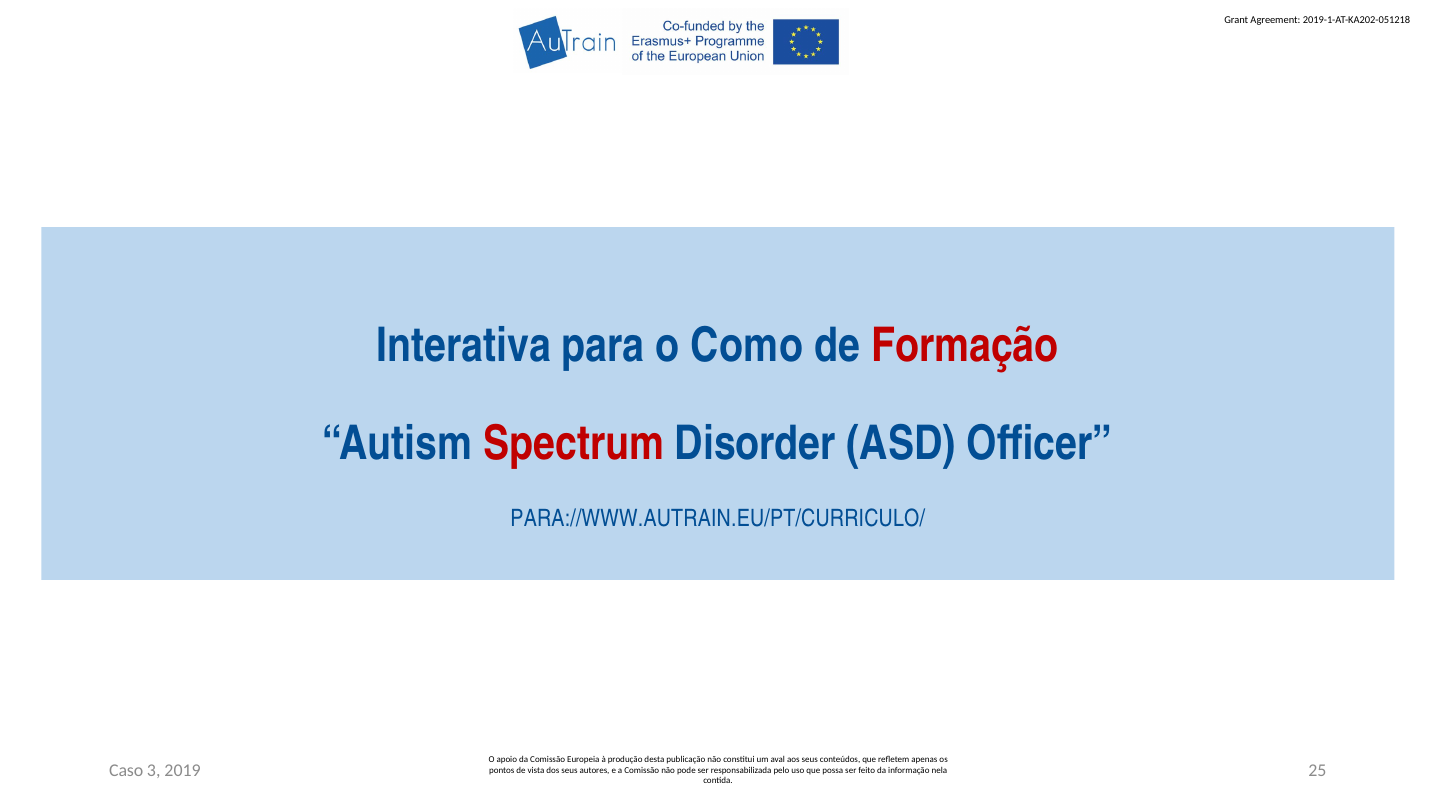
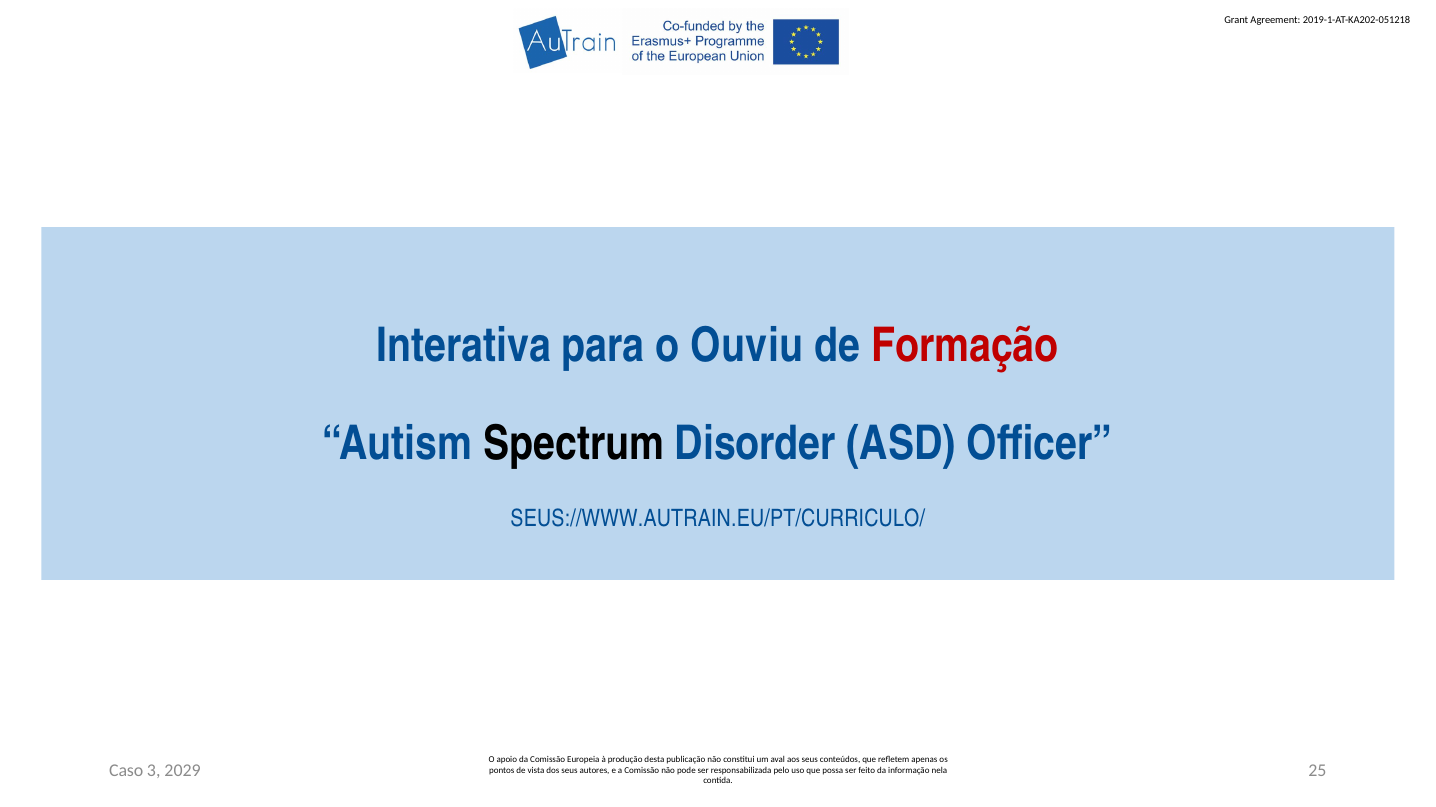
Como: Como -> Ouviu
Spectrum colour: red -> black
PARA://WWW.AUTRAIN.EU/PT/CURRICULO/: PARA://WWW.AUTRAIN.EU/PT/CURRICULO/ -> SEUS://WWW.AUTRAIN.EU/PT/CURRICULO/
2019: 2019 -> 2029
